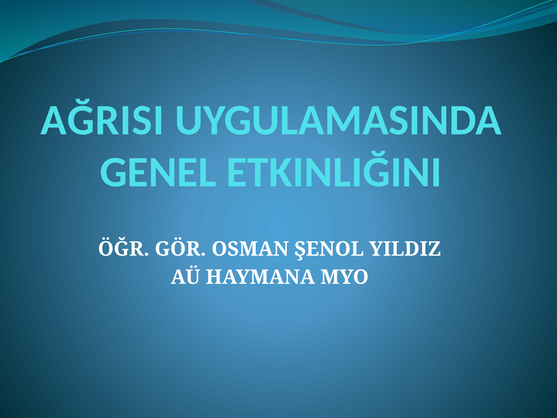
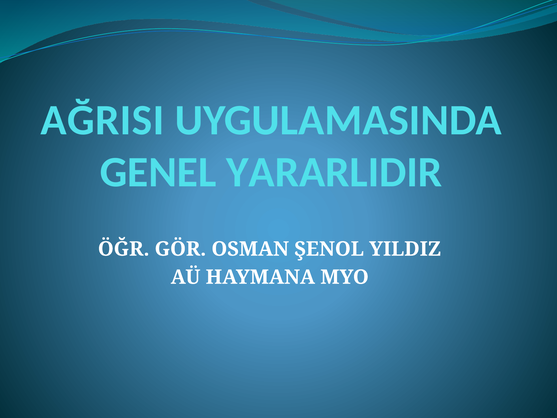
ETKINLIĞINI: ETKINLIĞINI -> YARARLIDIR
